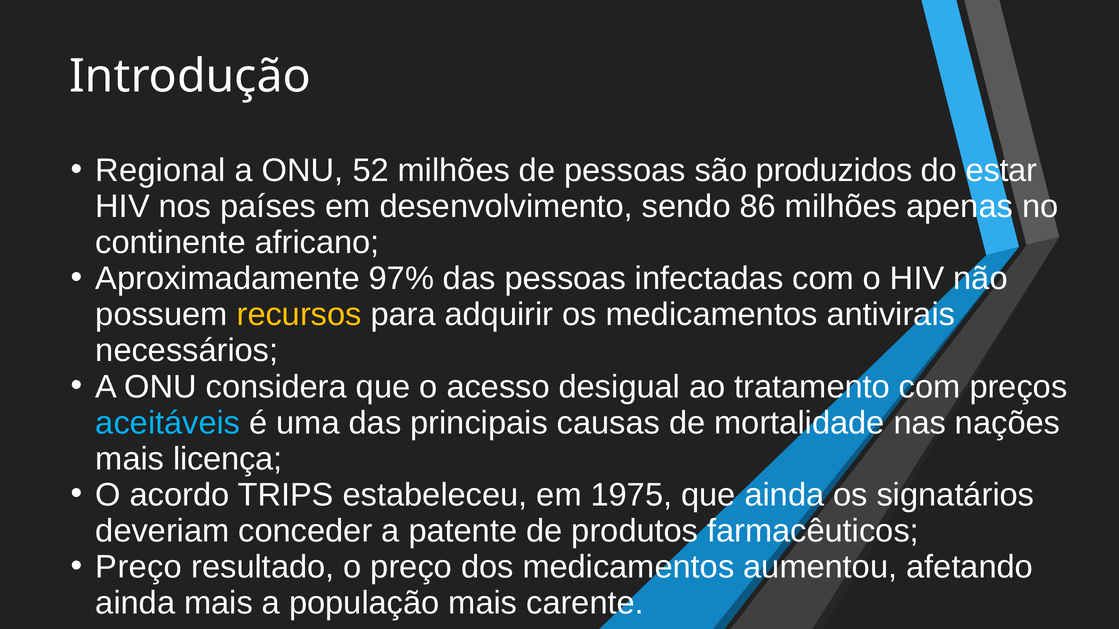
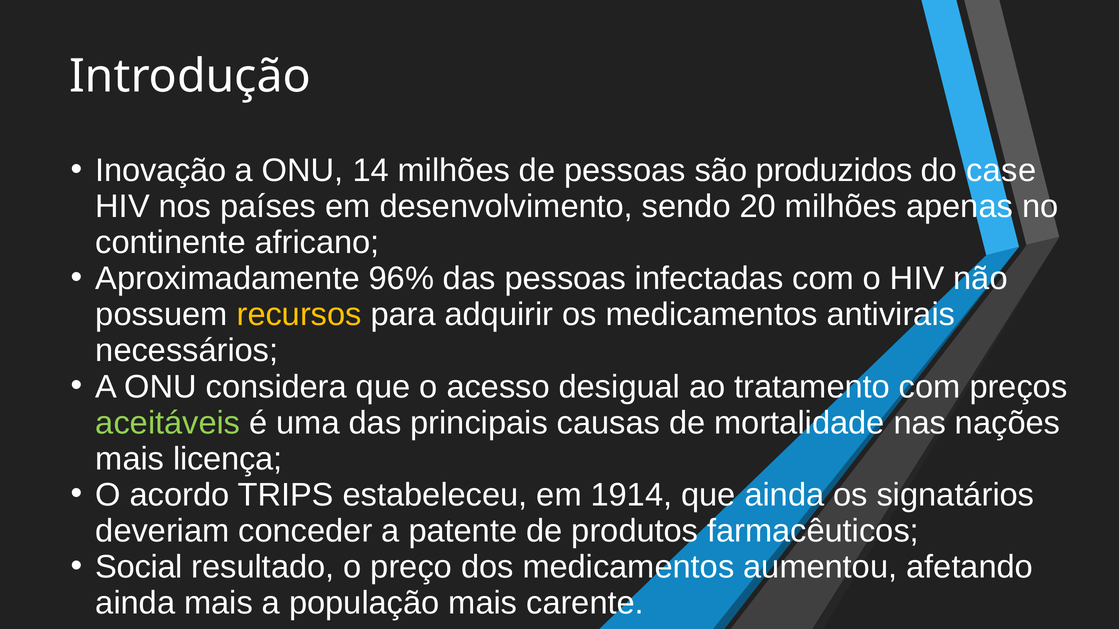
Regional: Regional -> Inovação
52: 52 -> 14
estar: estar -> case
86: 86 -> 20
97%: 97% -> 96%
aceitáveis colour: light blue -> light green
1975: 1975 -> 1914
Preço at (139, 567): Preço -> Social
